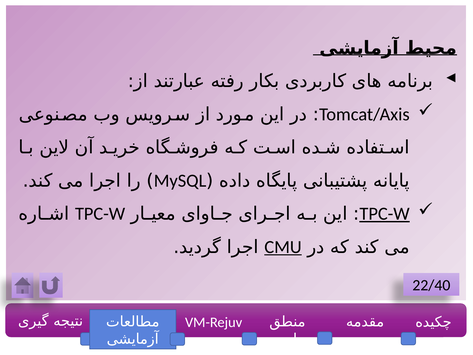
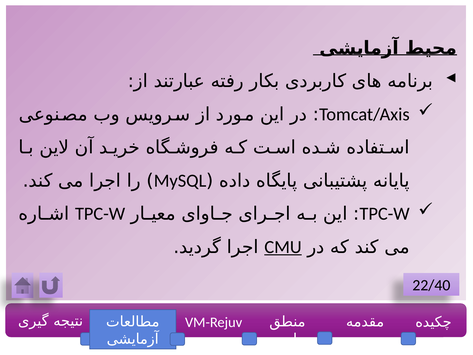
TPC-W at (385, 214) underline: present -> none
